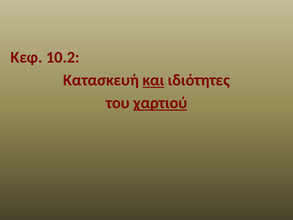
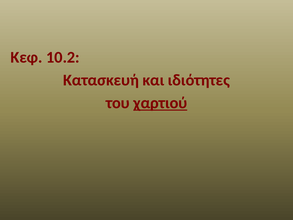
και underline: present -> none
